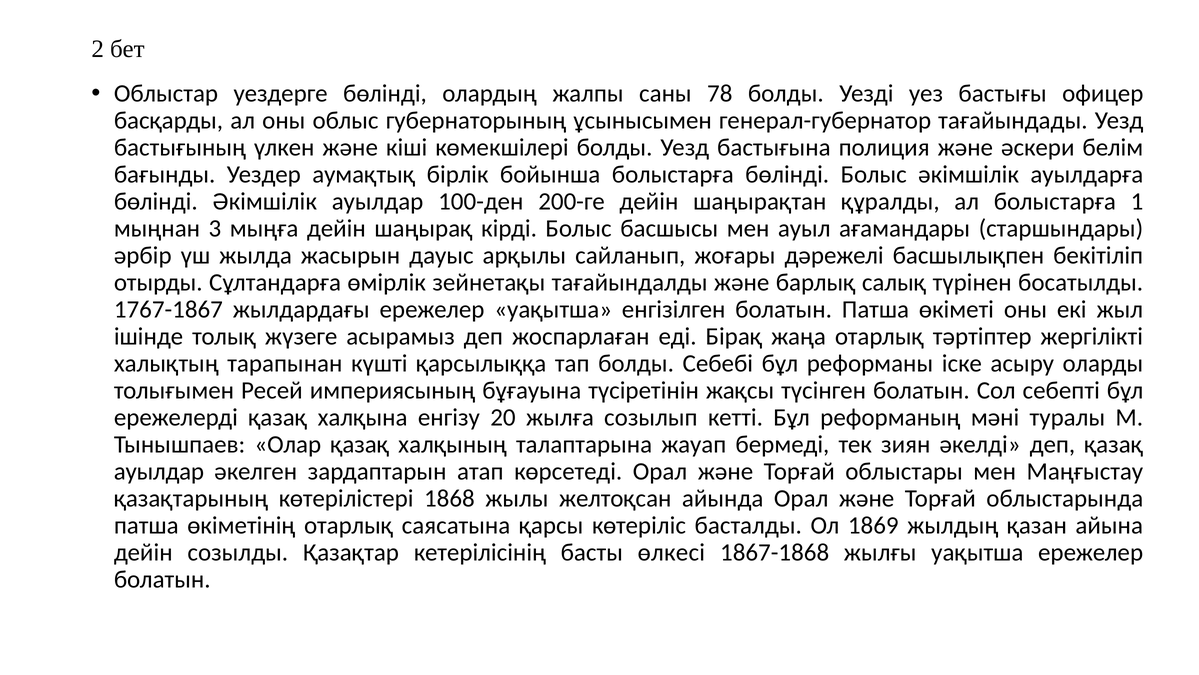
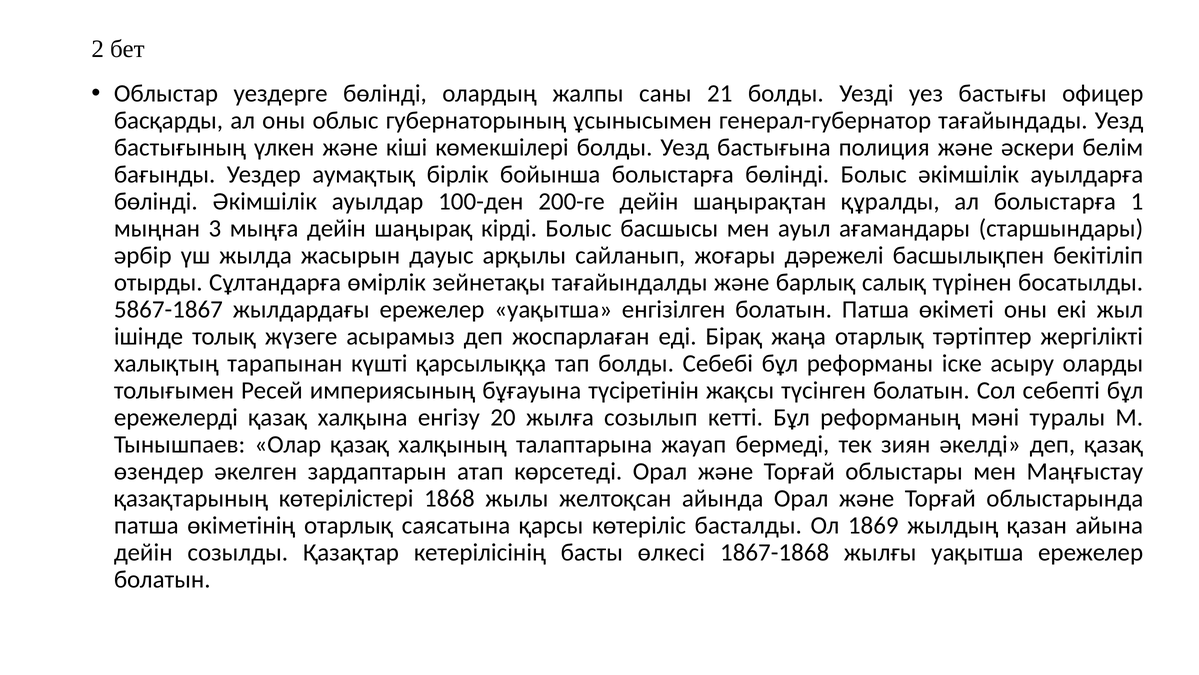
78: 78 -> 21
1767-1867: 1767-1867 -> 5867-1867
ауылдар at (159, 471): ауылдар -> өзендер
